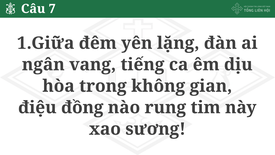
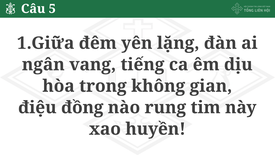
7: 7 -> 5
sương: sương -> huyền
